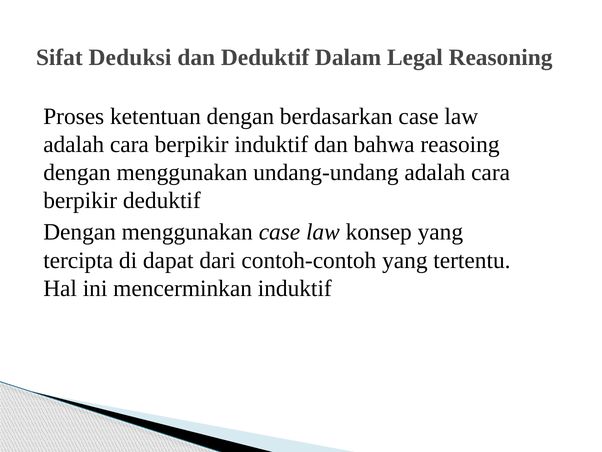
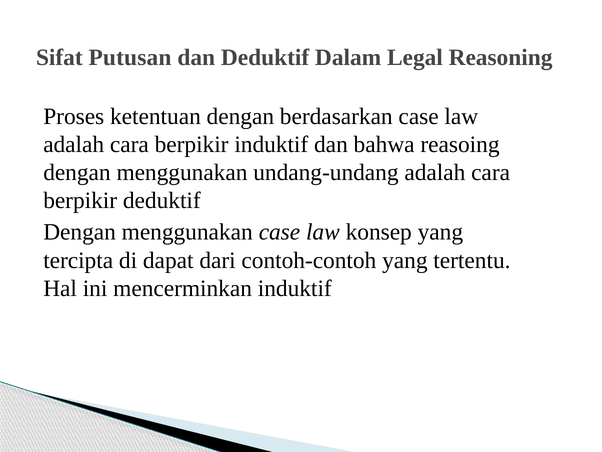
Deduksi: Deduksi -> Putusan
